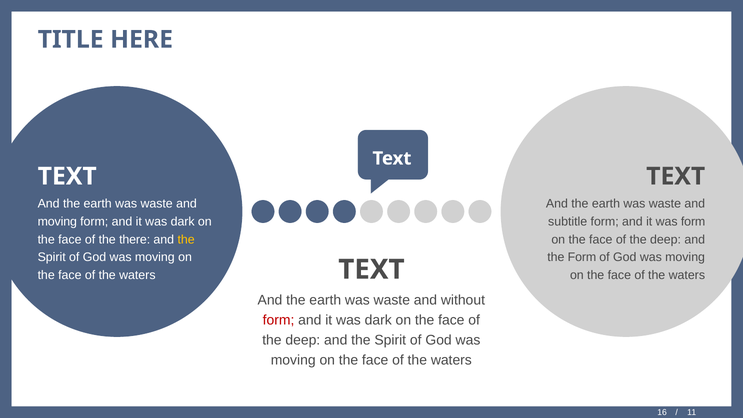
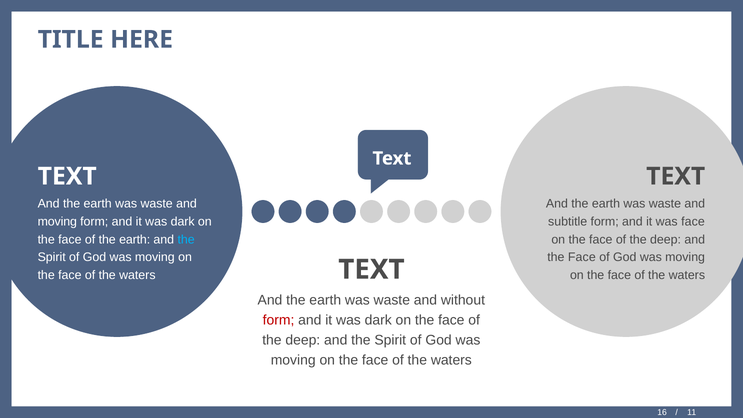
was form: form -> face
of the there: there -> earth
the at (186, 239) colour: yellow -> light blue
Form at (582, 257): Form -> Face
